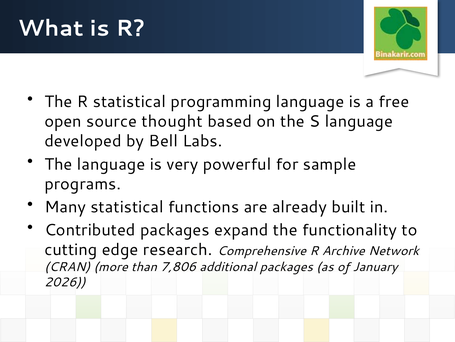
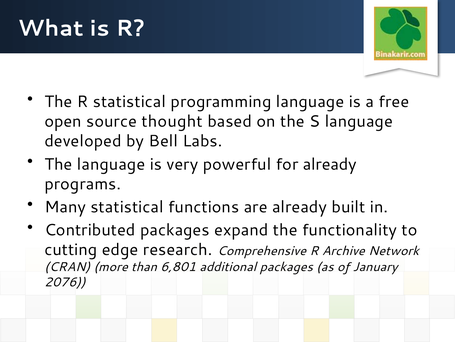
for sample: sample -> already
7,806: 7,806 -> 6,801
2026: 2026 -> 2076
